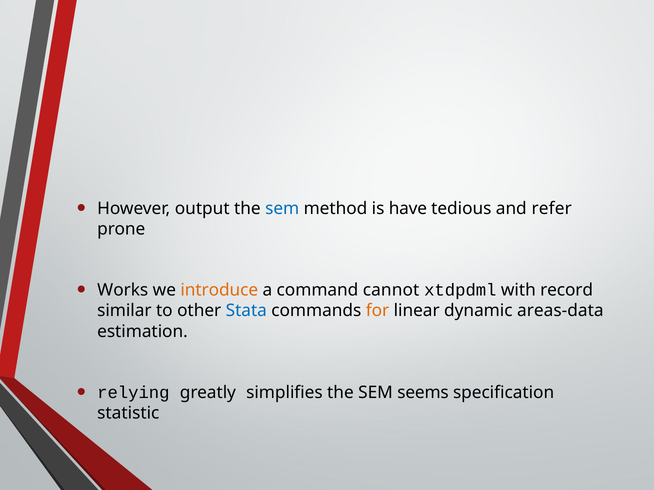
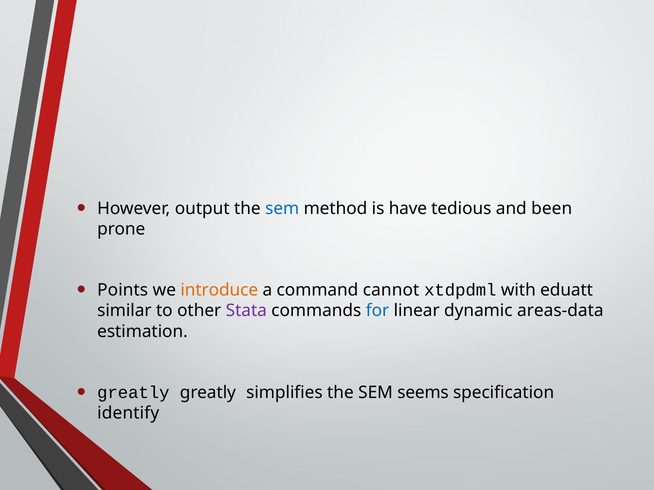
refer: refer -> been
Works: Works -> Points
record: record -> eduatt
Stata colour: blue -> purple
for colour: orange -> blue
relying at (133, 393): relying -> greatly
statistic: statistic -> identify
